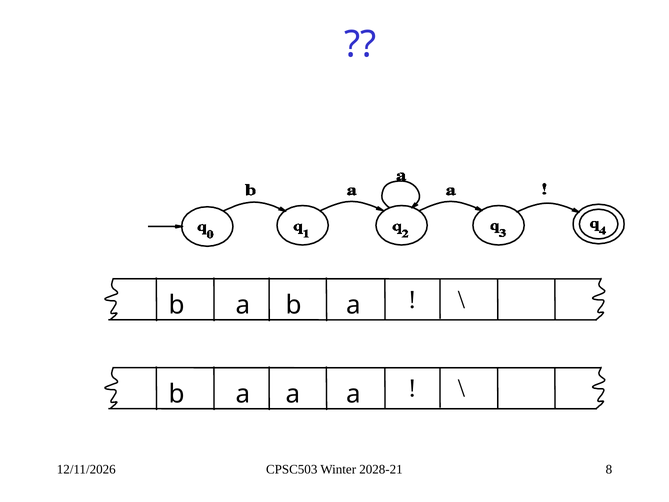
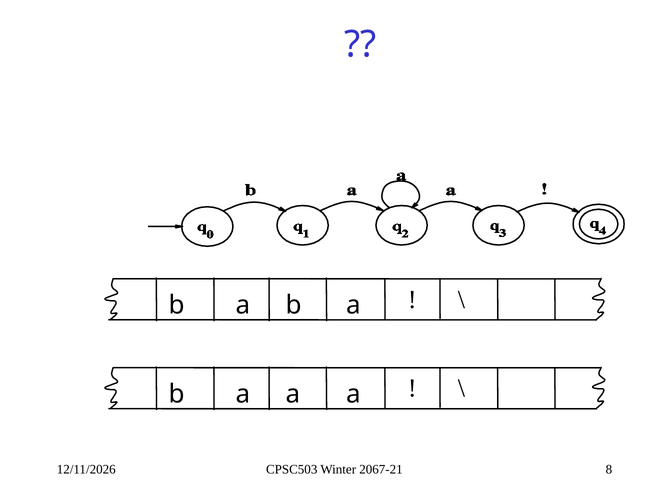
2028-21: 2028-21 -> 2067-21
